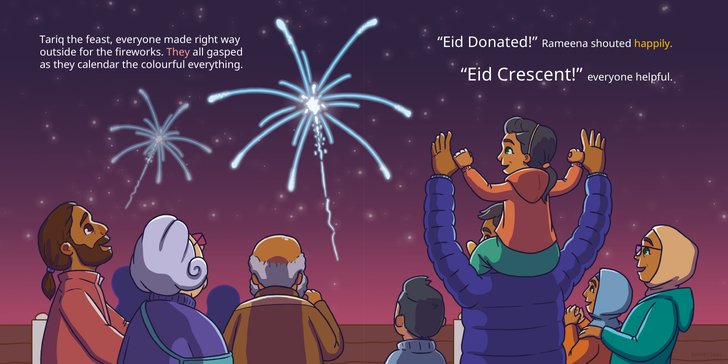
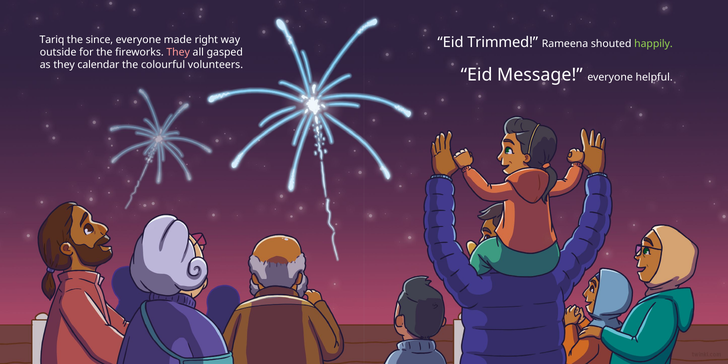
feast: feast -> since
Donated: Donated -> Trimmed
happily colour: yellow -> light green
everything: everything -> volunteers
Crescent: Crescent -> Message
